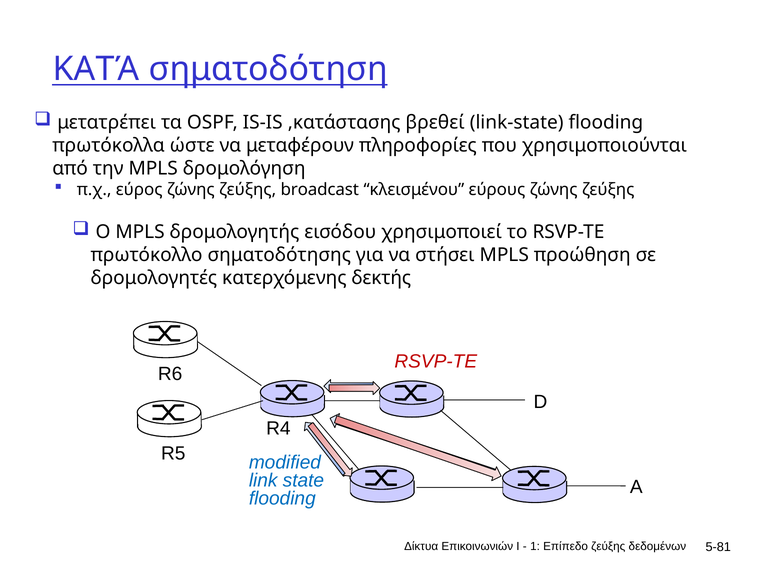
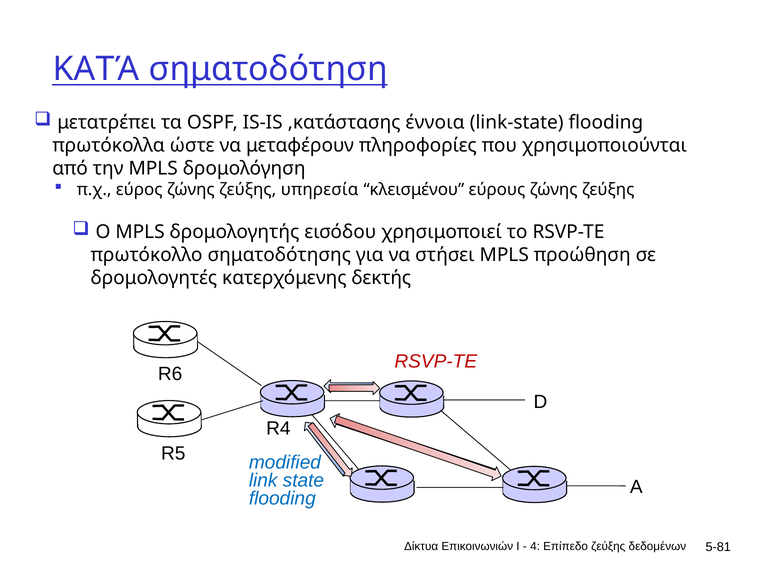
βρεθεί: βρεθεί -> έννοια
broadcast: broadcast -> υπηρεσία
1: 1 -> 4
